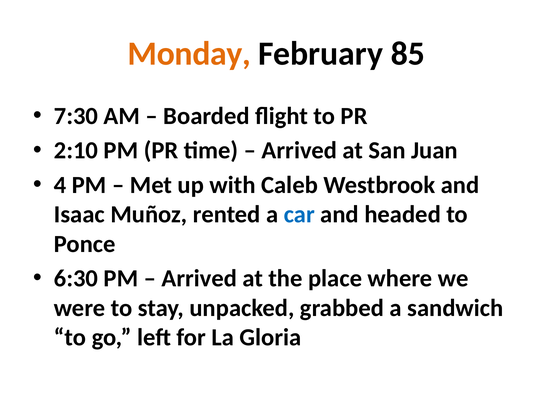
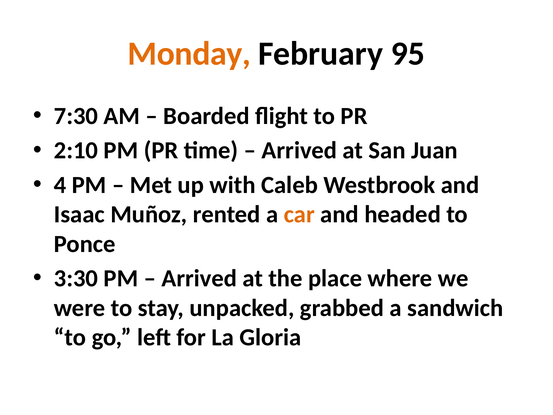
85: 85 -> 95
car colour: blue -> orange
6:30: 6:30 -> 3:30
